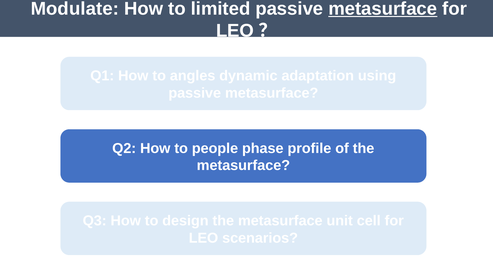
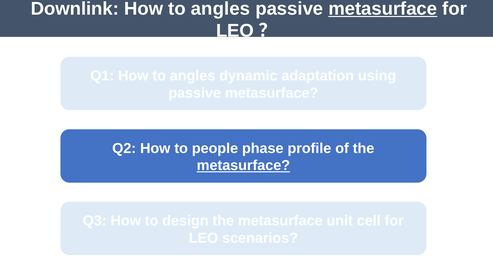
Modulate: Modulate -> Downlink
limited at (221, 9): limited -> angles
metasurface at (243, 166) underline: none -> present
